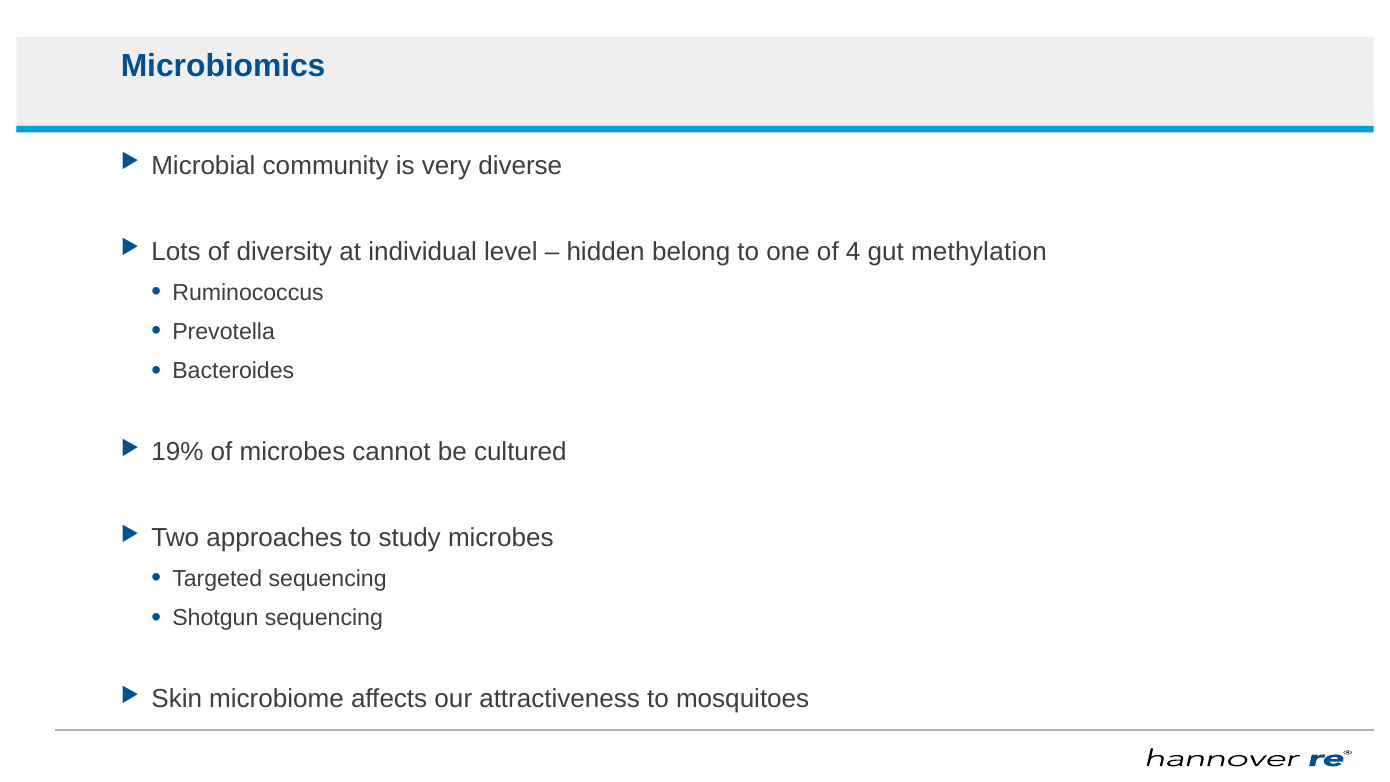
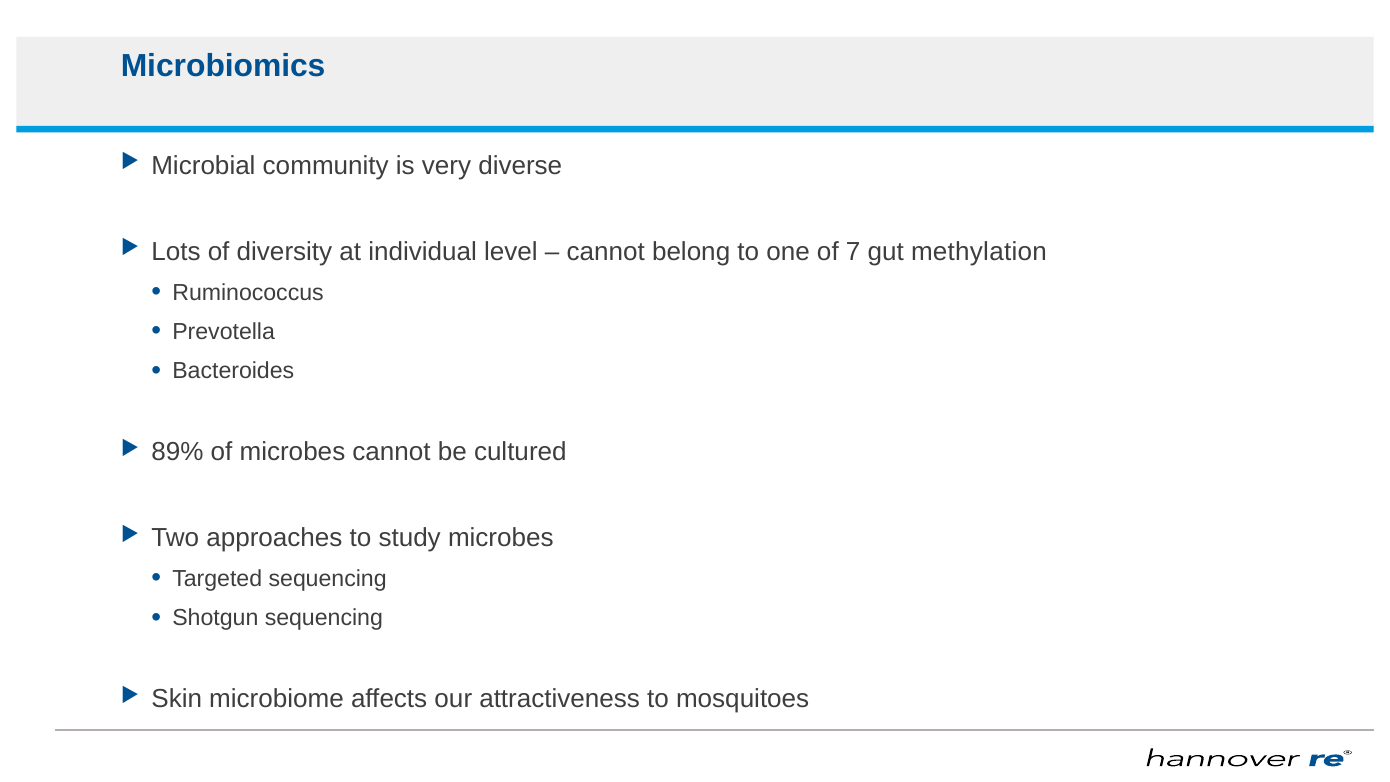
hidden at (606, 252): hidden -> cannot
4: 4 -> 7
19%: 19% -> 89%
